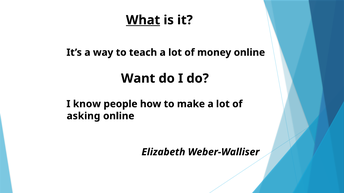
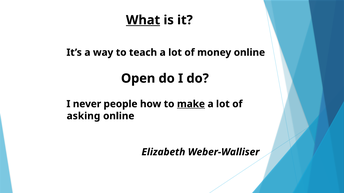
Want: Want -> Open
know: know -> never
make underline: none -> present
